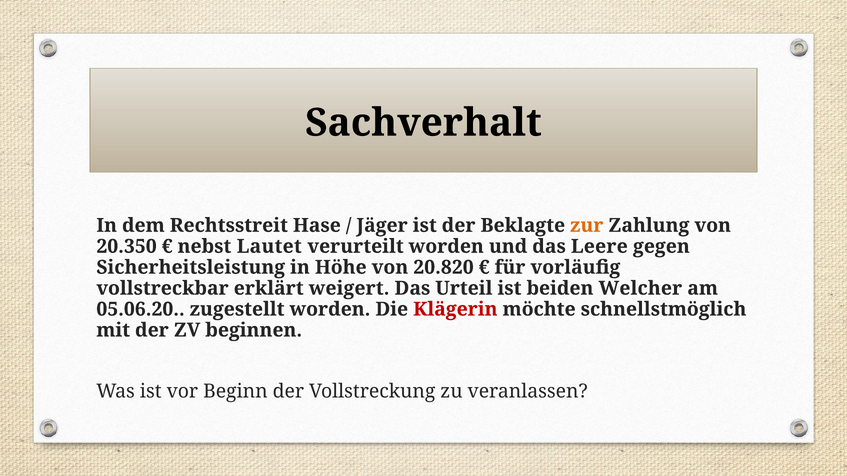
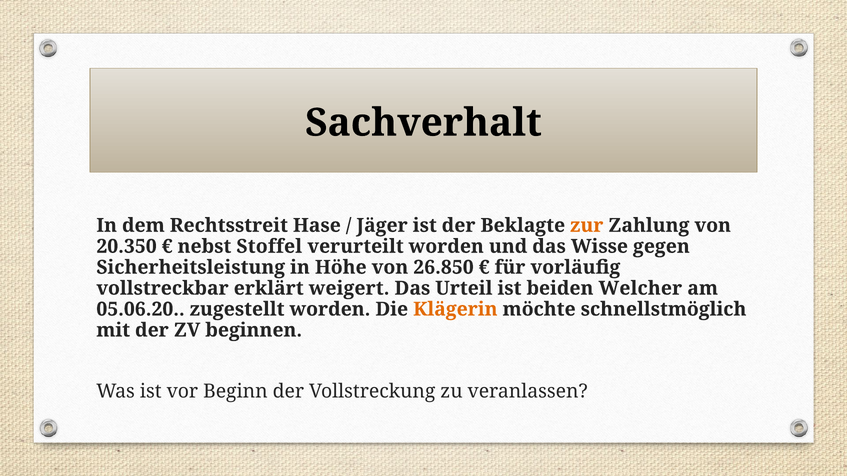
Lautet: Lautet -> Stoffel
Leere: Leere -> Wisse
20.820: 20.820 -> 26.850
Klägerin colour: red -> orange
